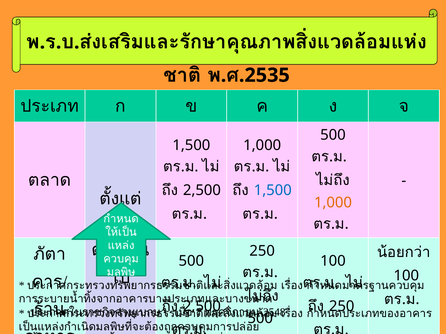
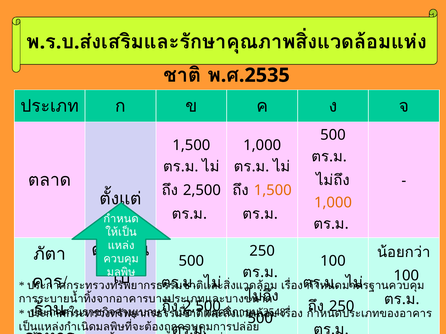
1,500 at (273, 191) colour: blue -> orange
